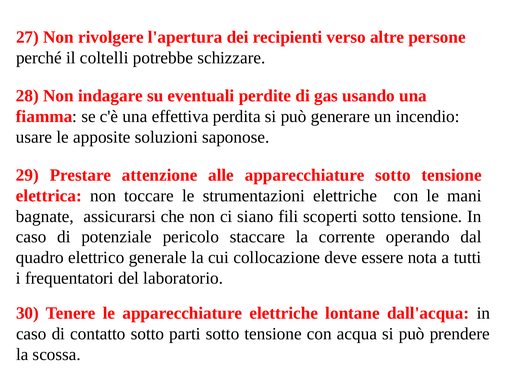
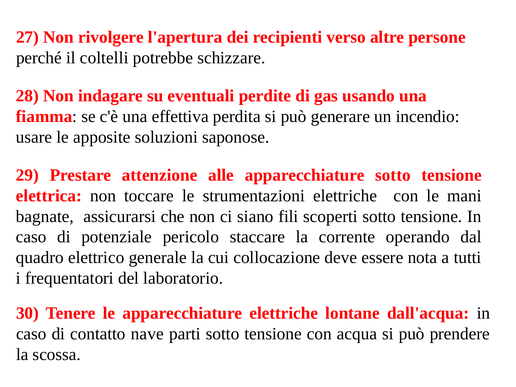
contatto sotto: sotto -> nave
